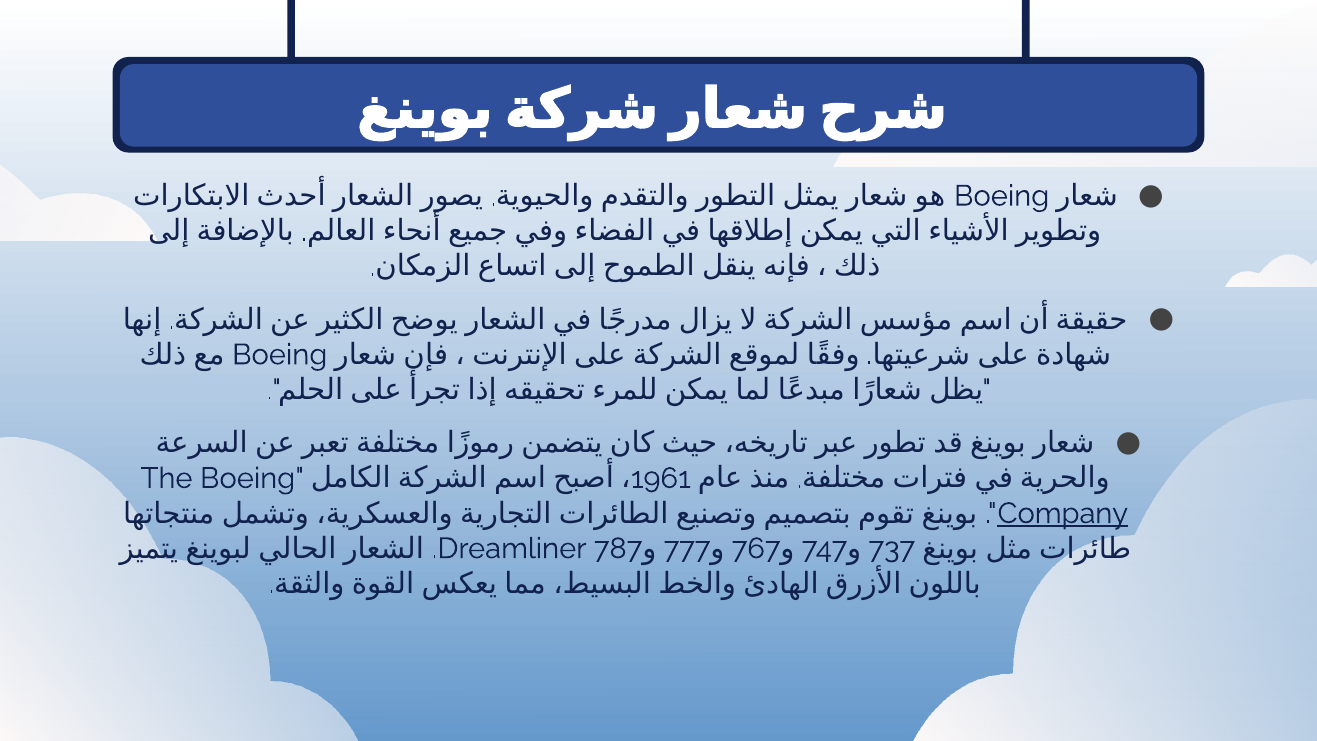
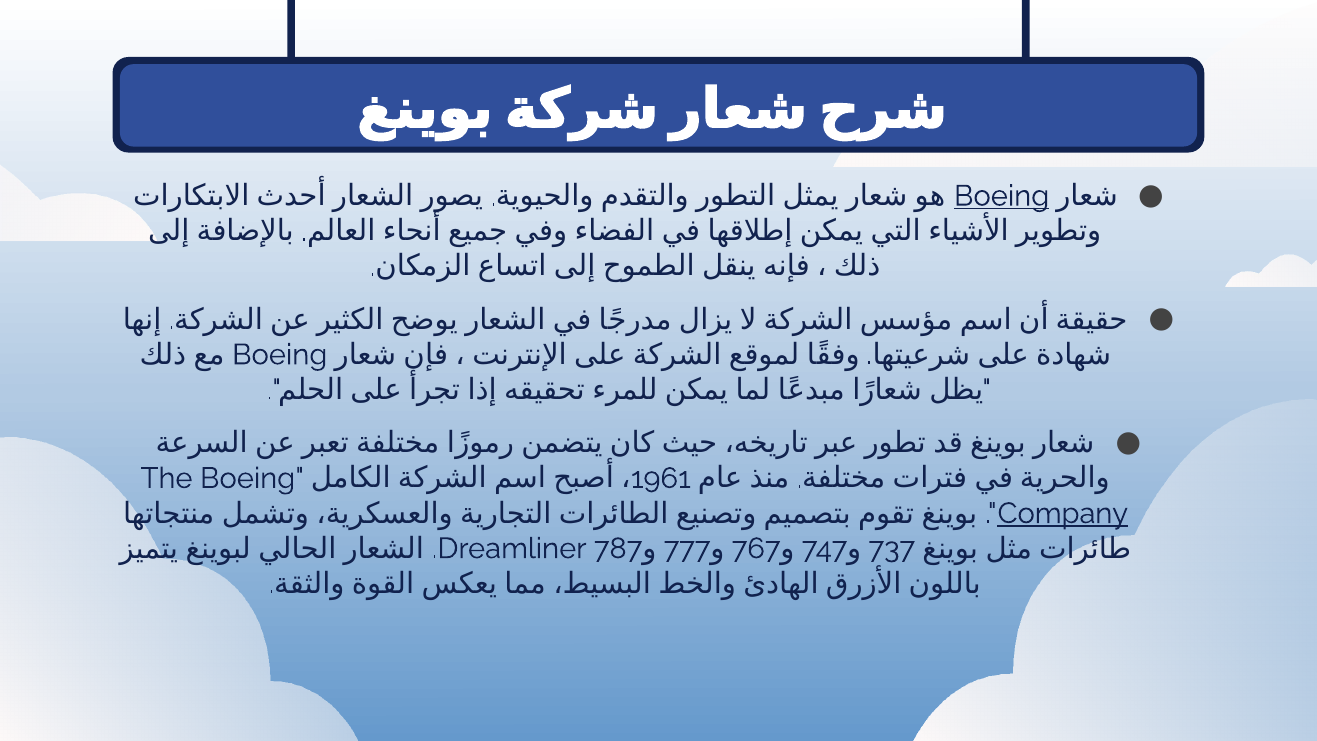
Boeing at (1002, 196) underline: none -> present
